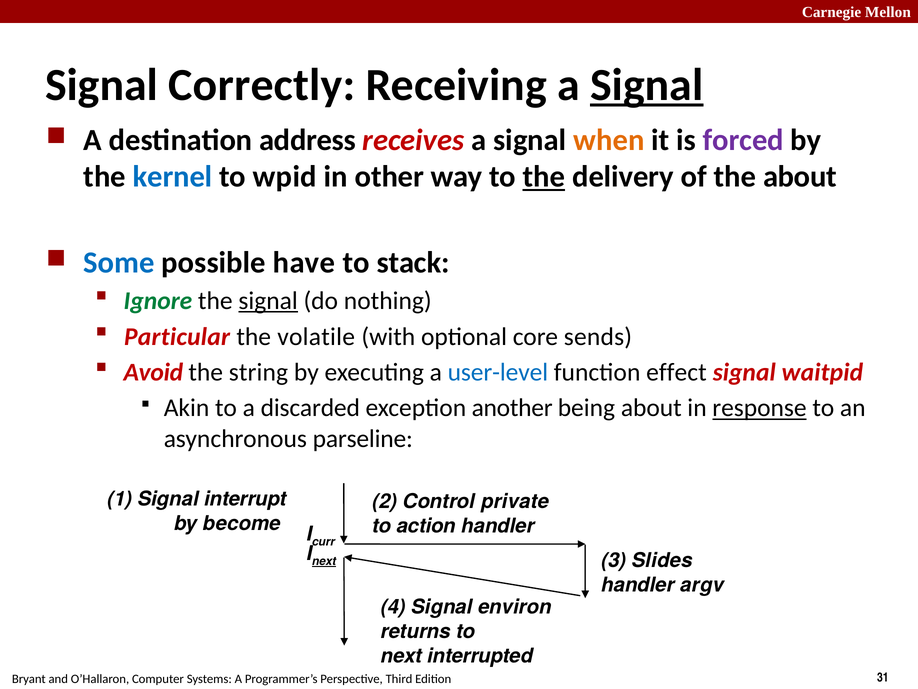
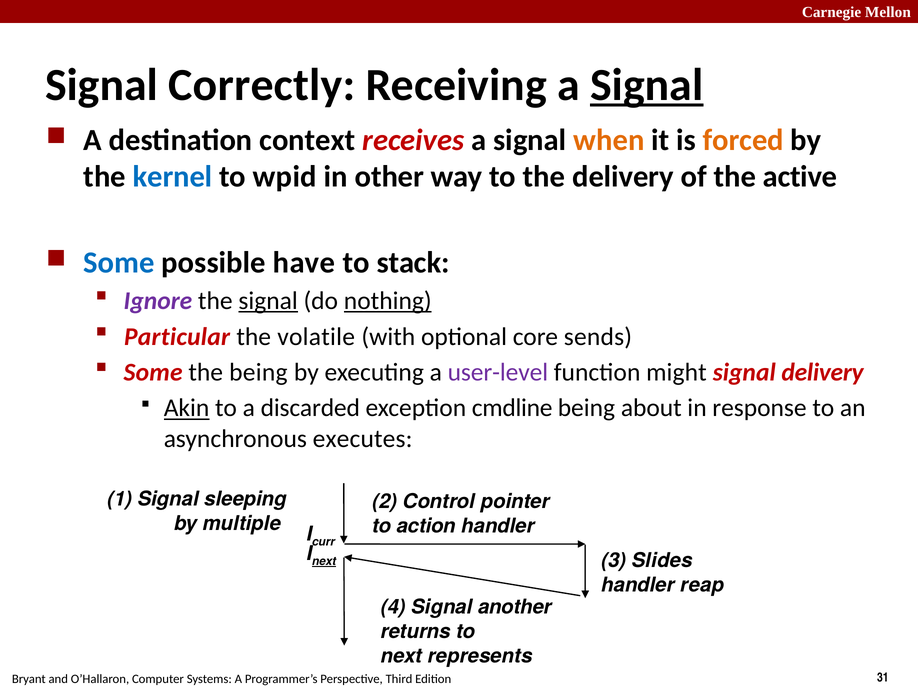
address: address -> context
forced colour: purple -> orange
the at (544, 177) underline: present -> none
the about: about -> active
Ignore colour: green -> purple
nothing underline: none -> present
Avoid at (153, 372): Avoid -> Some
the string: string -> being
user-level colour: blue -> purple
effect: effect -> might
signal waitpid: waitpid -> delivery
Akin underline: none -> present
another: another -> cmdline
response underline: present -> none
parseline: parseline -> executes
interrupt: interrupt -> sleeping
private: private -> pointer
become: become -> multiple
argv: argv -> reap
environ: environ -> another
interrupted: interrupted -> represents
